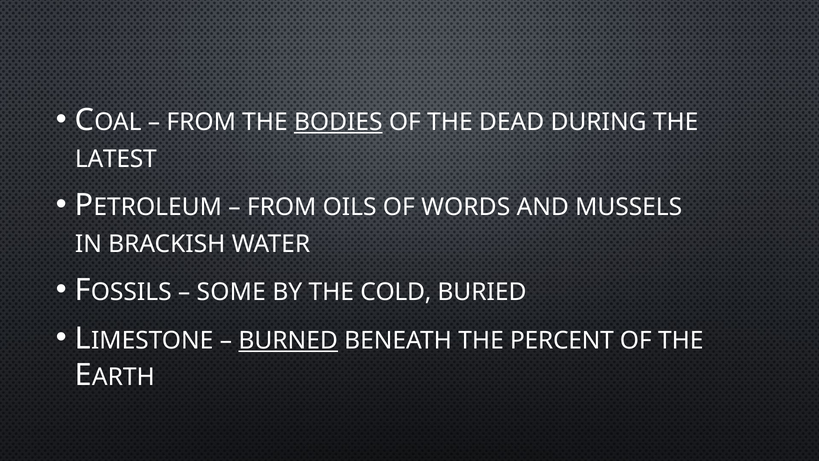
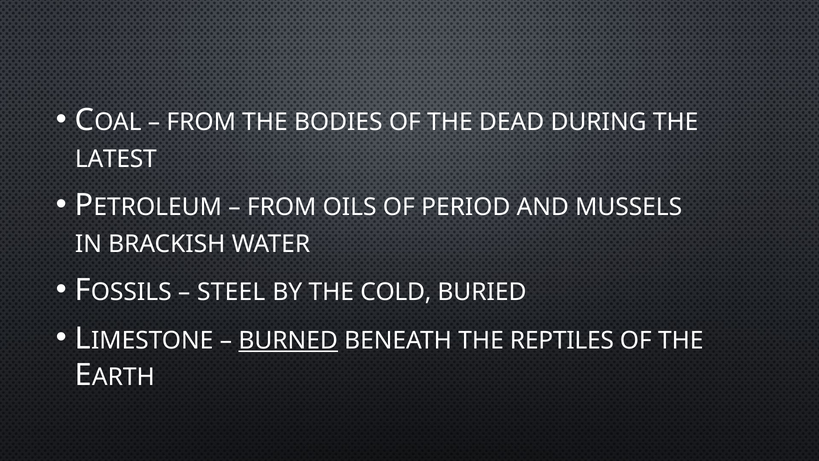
BODIES underline: present -> none
WORDS: WORDS -> PERIOD
SOME: SOME -> STEEL
PERCENT: PERCENT -> REPTILES
